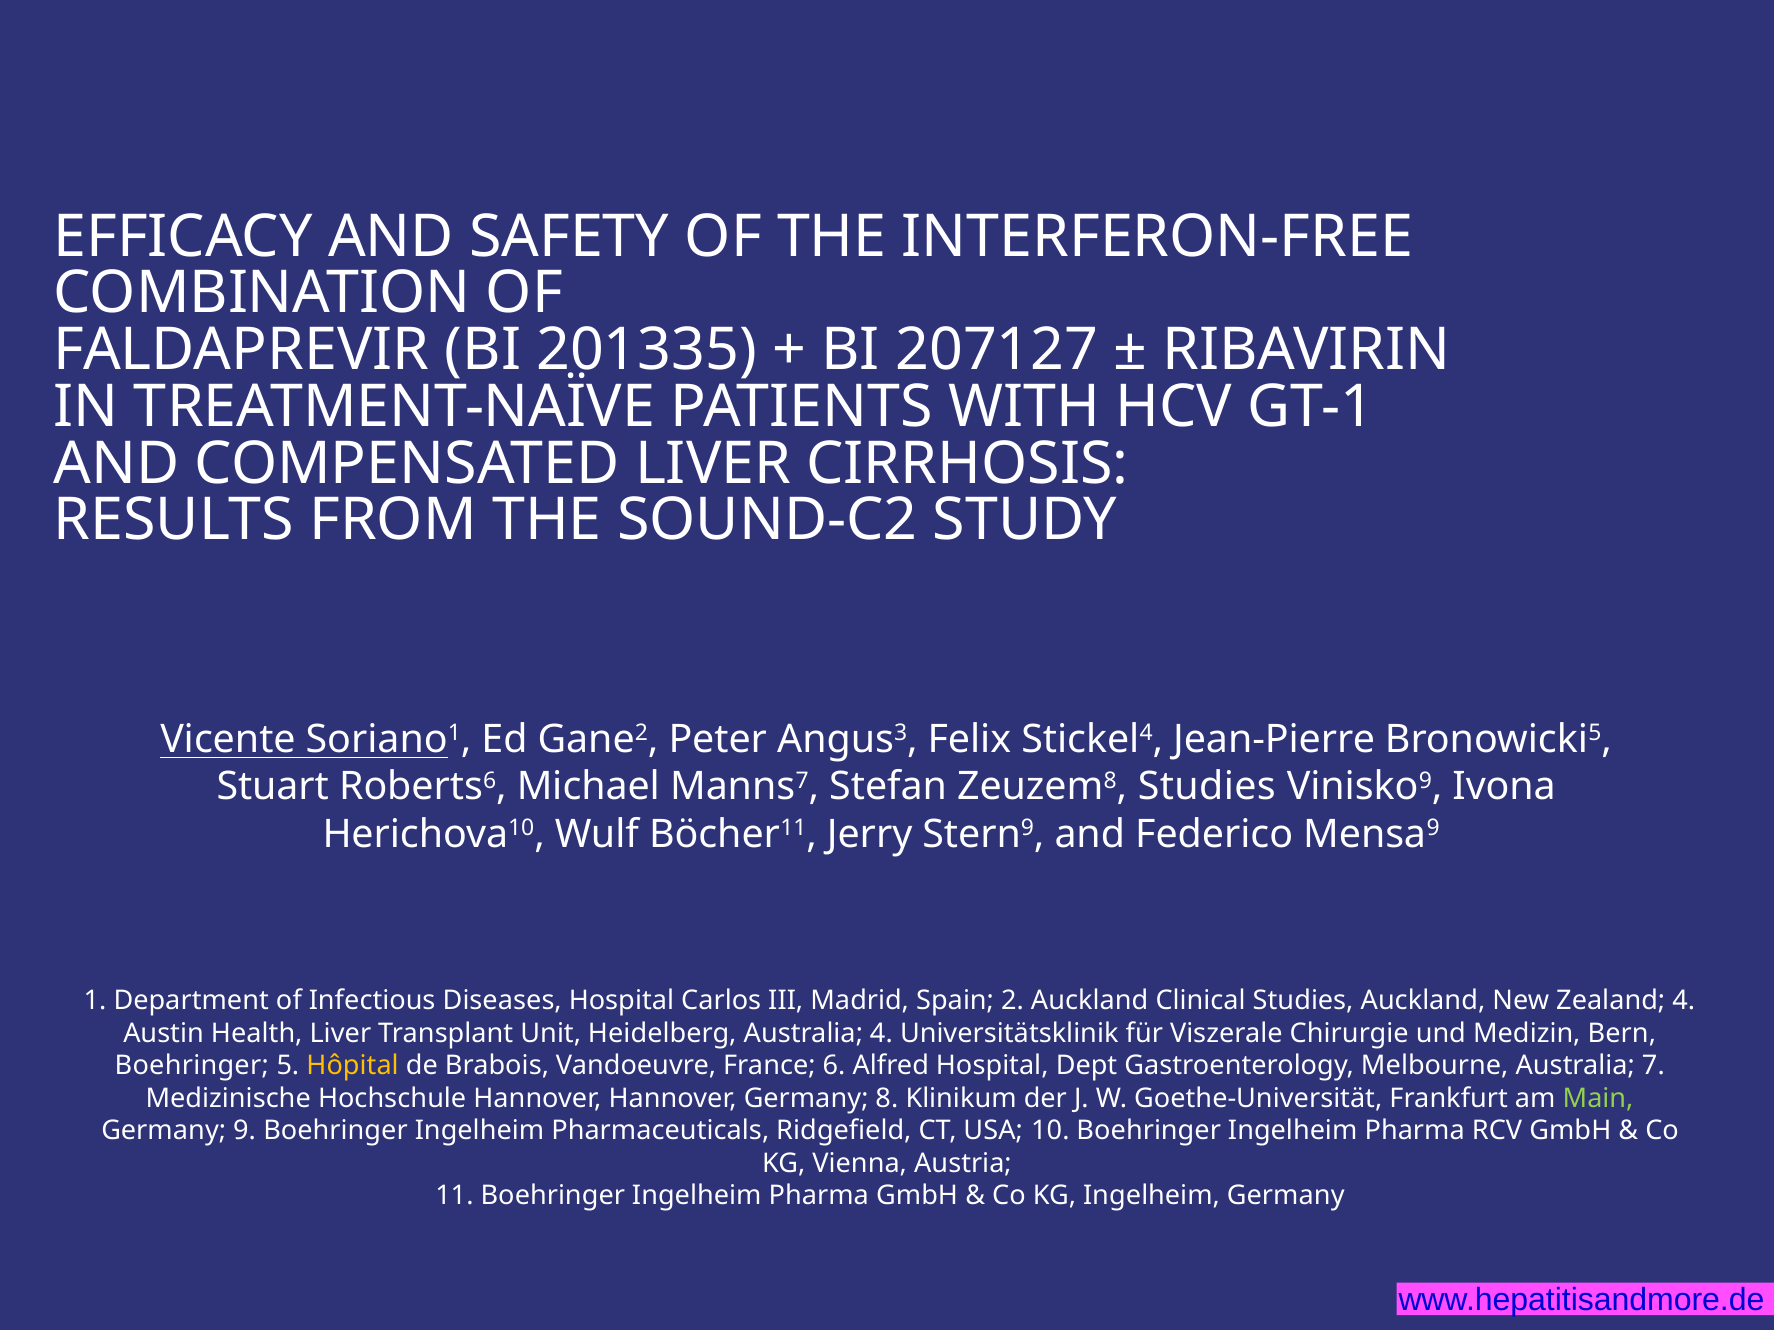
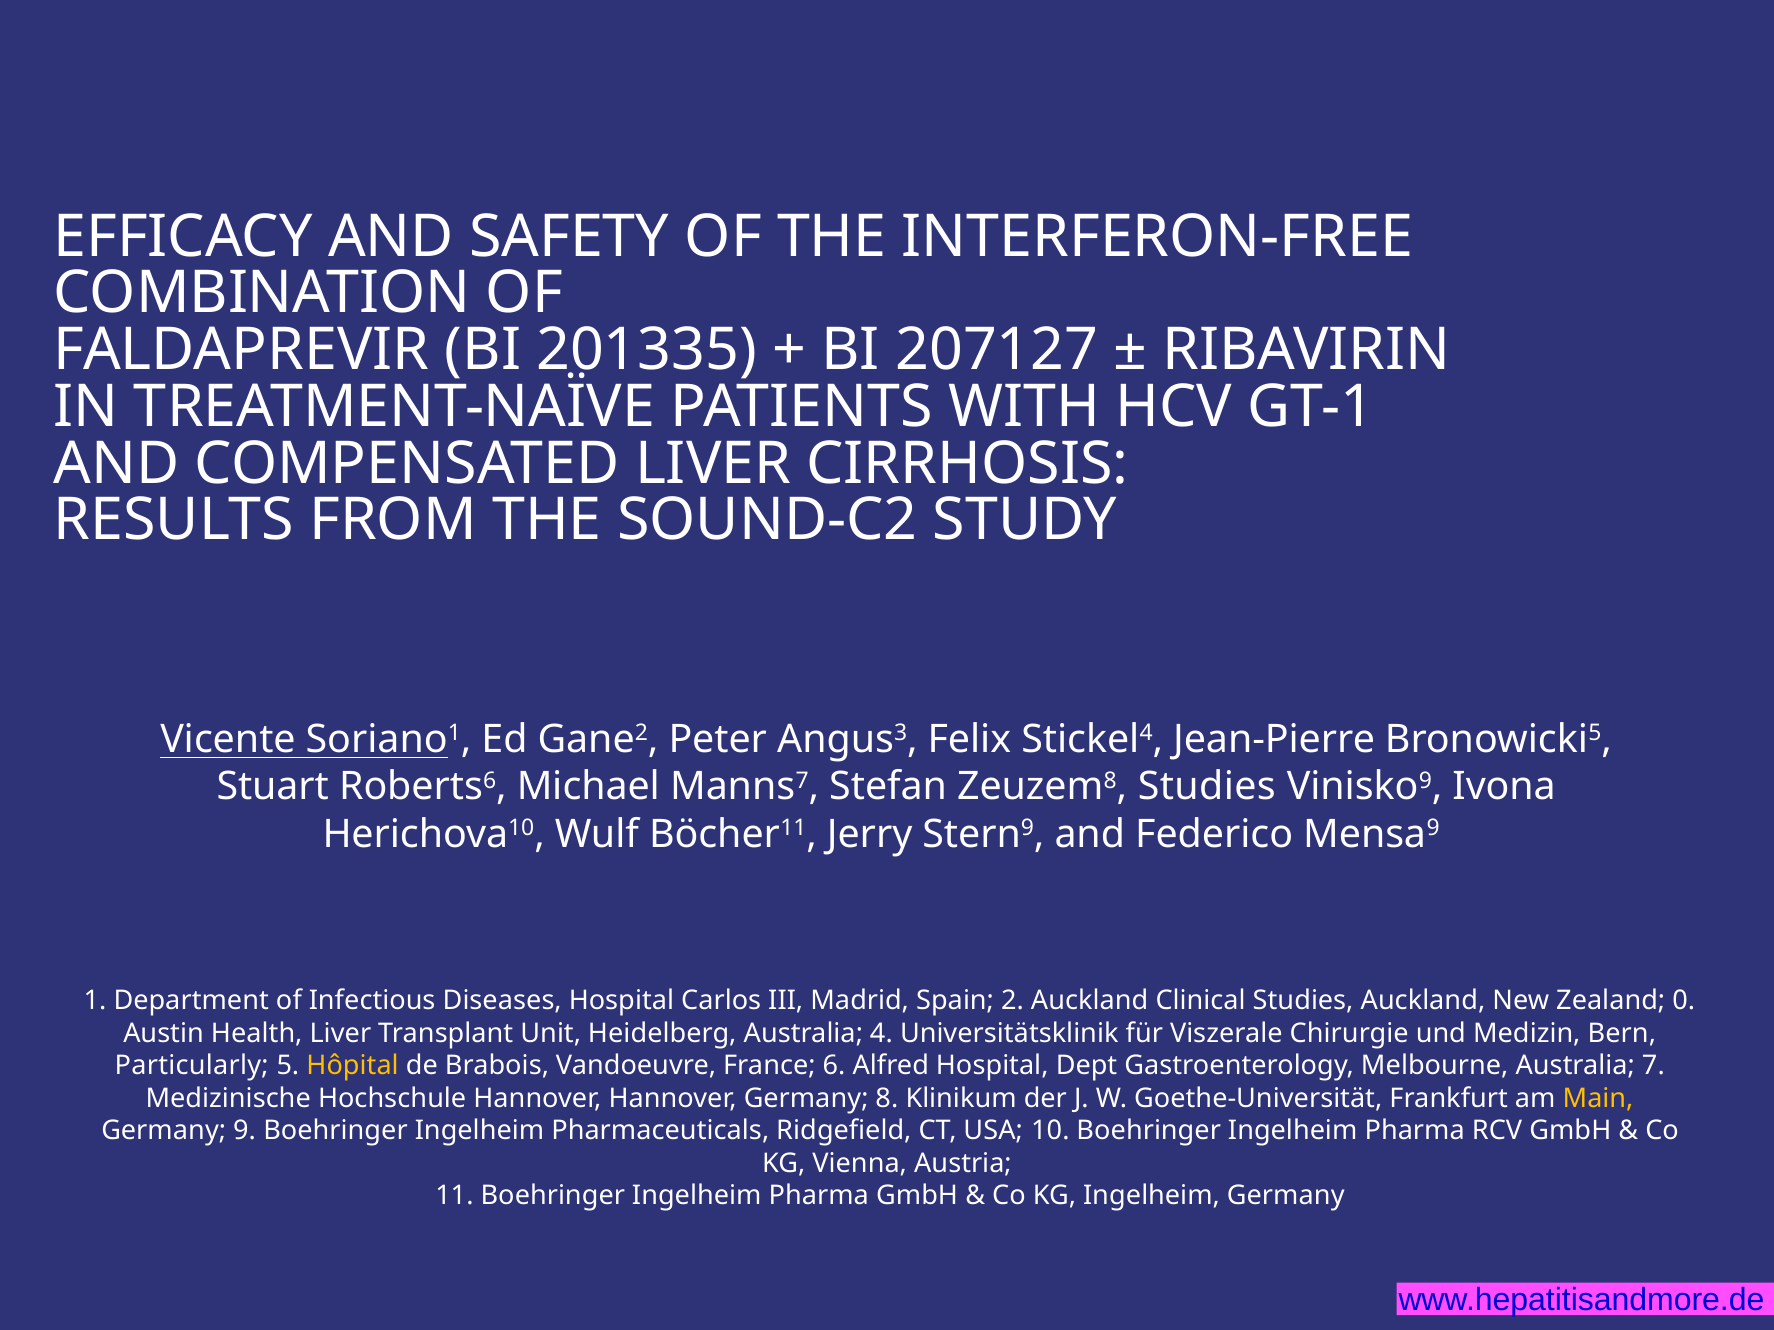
Zealand 4: 4 -> 0
Boehringer at (192, 1066): Boehringer -> Particularly
Main colour: light green -> yellow
